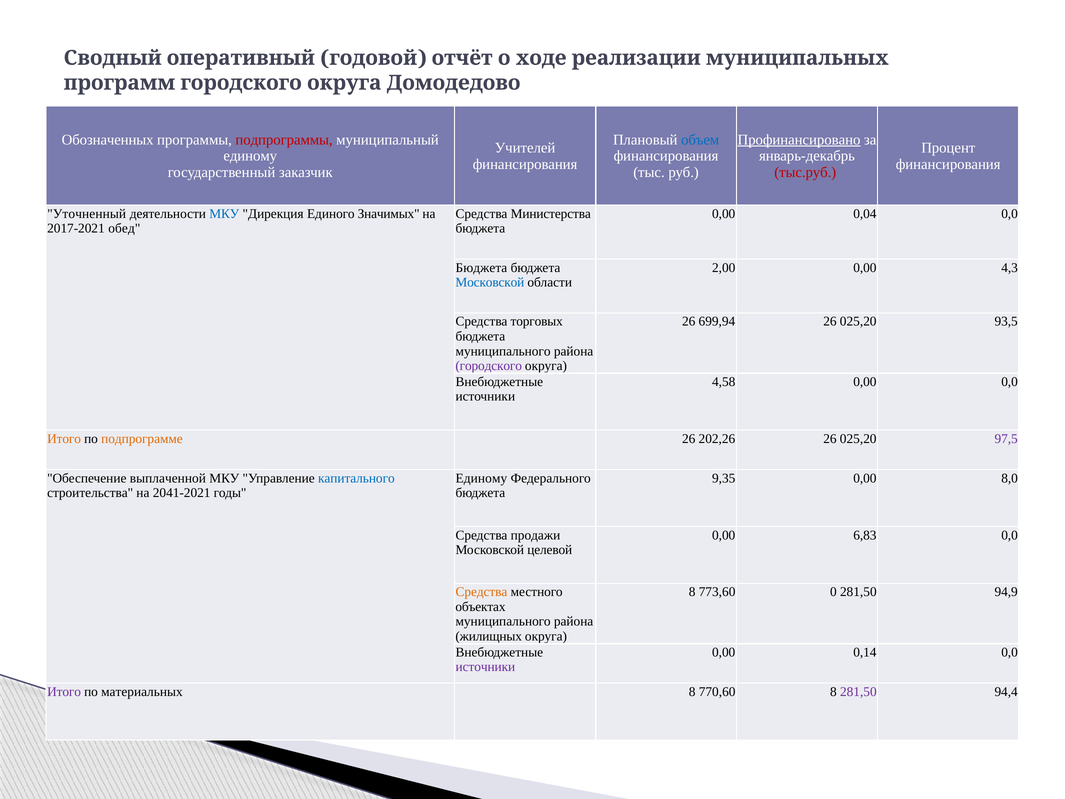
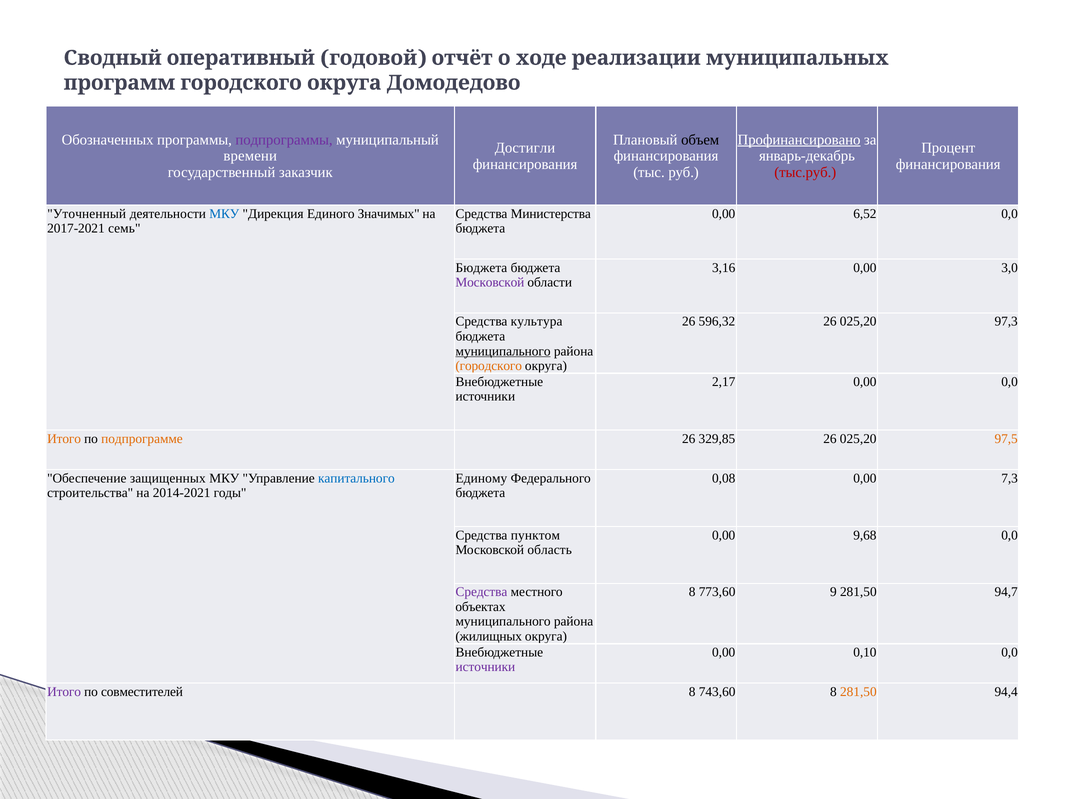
подпрограммы colour: red -> purple
объем colour: blue -> black
Учителей: Учителей -> Достигли
единому at (250, 156): единому -> времени
0,04: 0,04 -> 6,52
обед: обед -> семь
2,00: 2,00 -> 3,16
4,3: 4,3 -> 3,0
Московской at (490, 282) colour: blue -> purple
торговых: торговых -> культура
699,94: 699,94 -> 596,32
93,5: 93,5 -> 97,3
муниципального at (503, 351) underline: none -> present
городского at (489, 366) colour: purple -> orange
4,58: 4,58 -> 2,17
202,26: 202,26 -> 329,85
97,5 colour: purple -> orange
выплаченной: выплаченной -> защищенных
9,35: 9,35 -> 0,08
8,0: 8,0 -> 7,3
2041-2021: 2041-2021 -> 2014-2021
продажи: продажи -> пунктом
6,83: 6,83 -> 9,68
целевой: целевой -> область
Средства at (481, 592) colour: orange -> purple
0: 0 -> 9
94,9: 94,9 -> 94,7
0,14: 0,14 -> 0,10
материальных: материальных -> совместителей
770,60: 770,60 -> 743,60
281,50 at (858, 691) colour: purple -> orange
